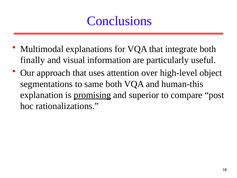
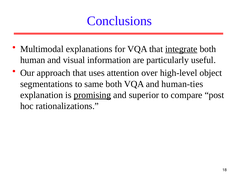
integrate underline: none -> present
finally: finally -> human
human-this: human-this -> human-ties
